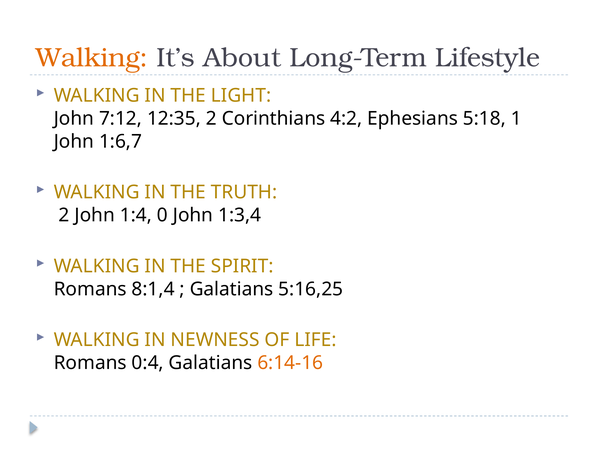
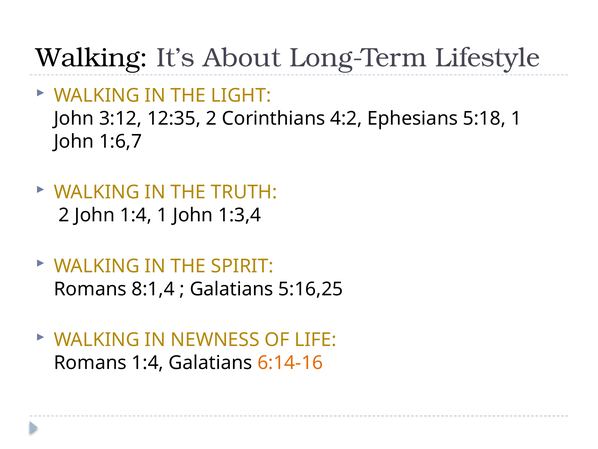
Walking at (92, 58) colour: orange -> black
7:12: 7:12 -> 3:12
1:4 0: 0 -> 1
Romans 0:4: 0:4 -> 1:4
